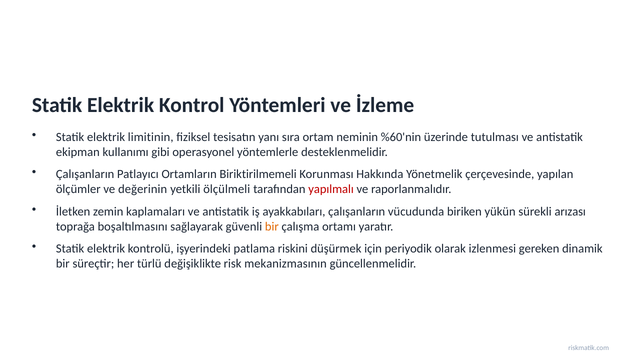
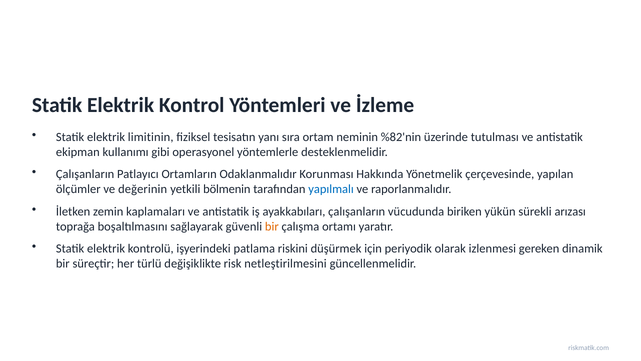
%60'nin: %60'nin -> %82'nin
Biriktirilmemeli: Biriktirilmemeli -> Odaklanmalıdır
ölçülmeli: ölçülmeli -> bölmenin
yapılmalı colour: red -> blue
mekanizmasının: mekanizmasının -> netleştirilmesini
